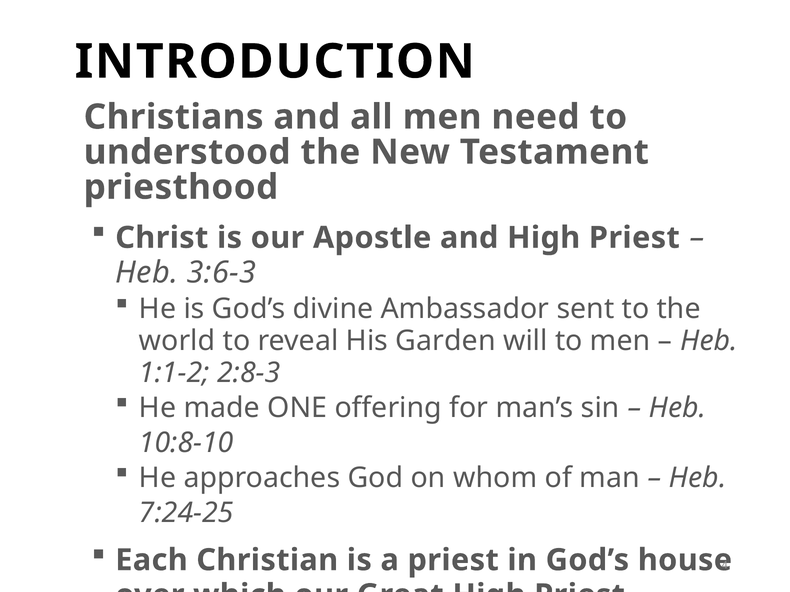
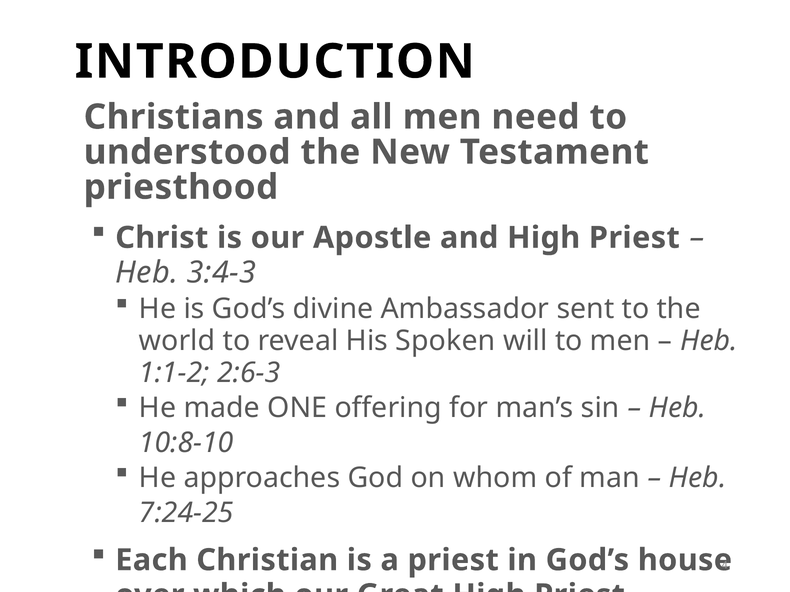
3:6-3: 3:6-3 -> 3:4-3
Garden: Garden -> Spoken
2:8-3: 2:8-3 -> 2:6-3
